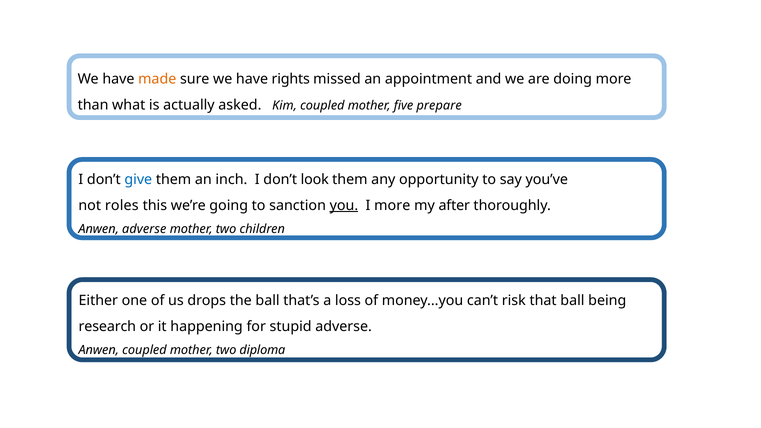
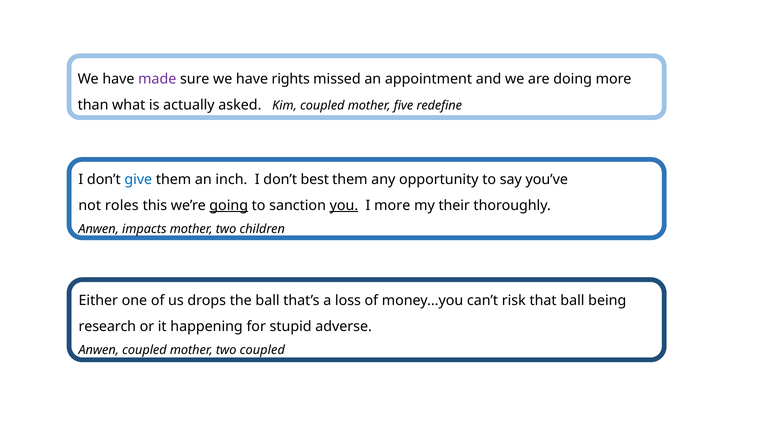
made colour: orange -> purple
prepare: prepare -> redefine
look: look -> best
going underline: none -> present
after: after -> their
Anwen adverse: adverse -> impacts
two diploma: diploma -> coupled
